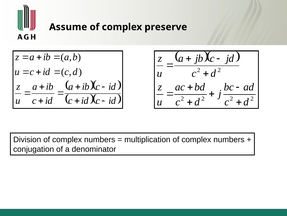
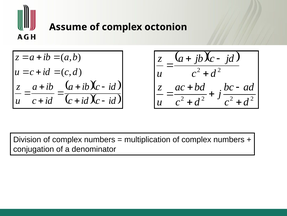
preserve: preserve -> octonion
